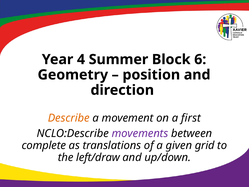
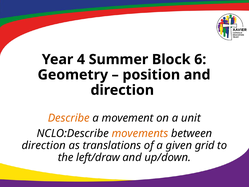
first: first -> unit
movements colour: purple -> orange
complete at (44, 145): complete -> direction
